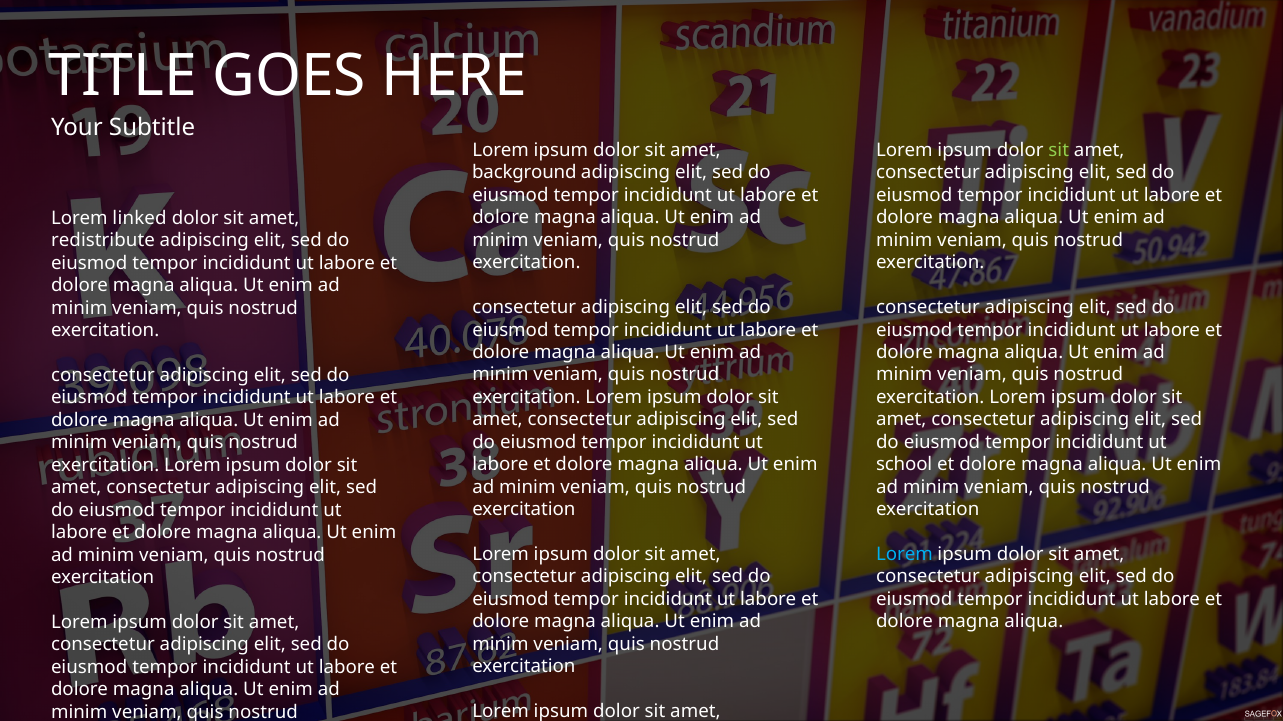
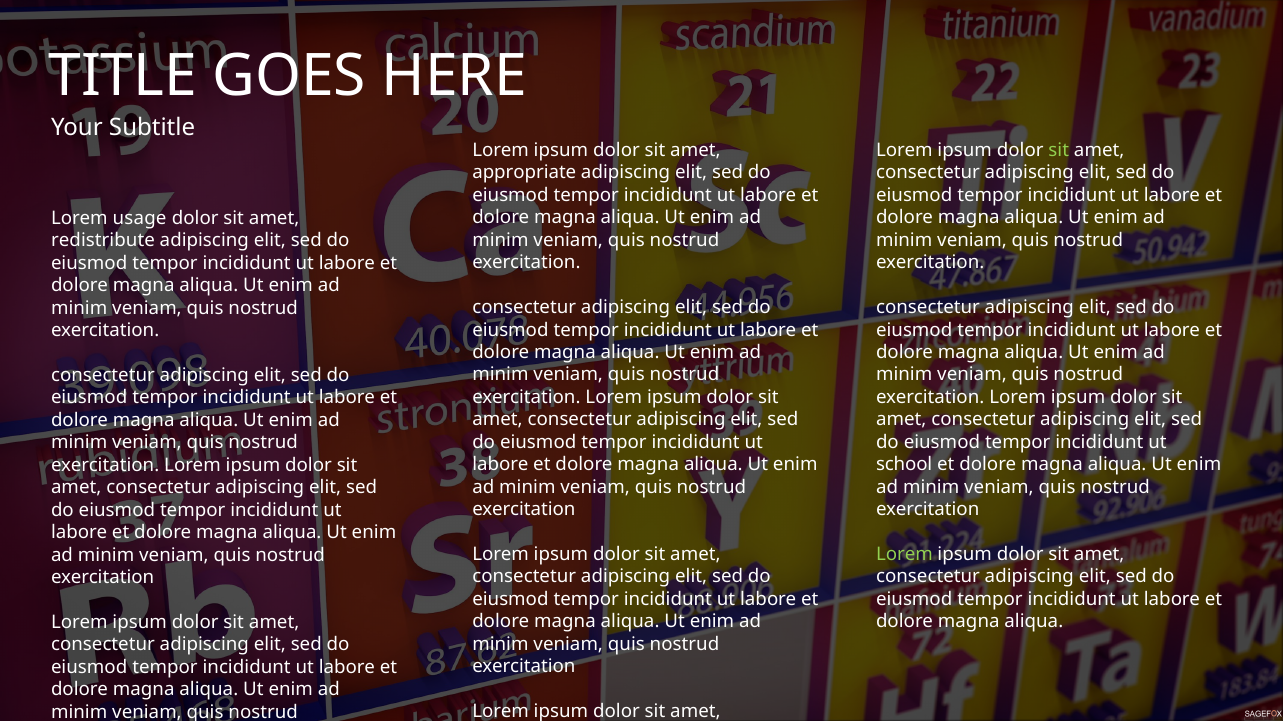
background: background -> appropriate
linked: linked -> usage
Lorem at (904, 555) colour: light blue -> light green
